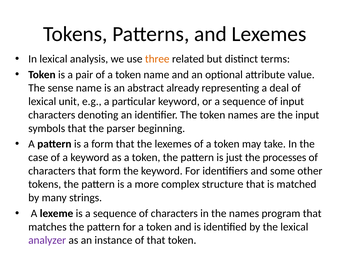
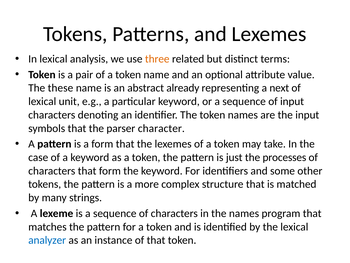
sense: sense -> these
deal: deal -> next
beginning: beginning -> character
analyzer colour: purple -> blue
